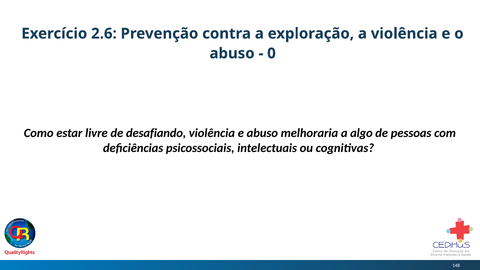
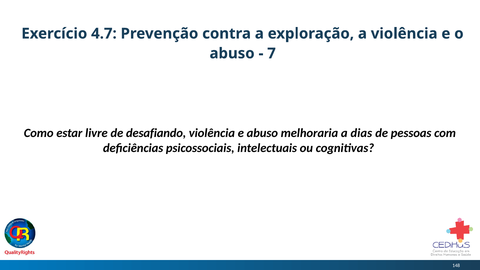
2.6: 2.6 -> 4.7
0: 0 -> 7
algo: algo -> dias
